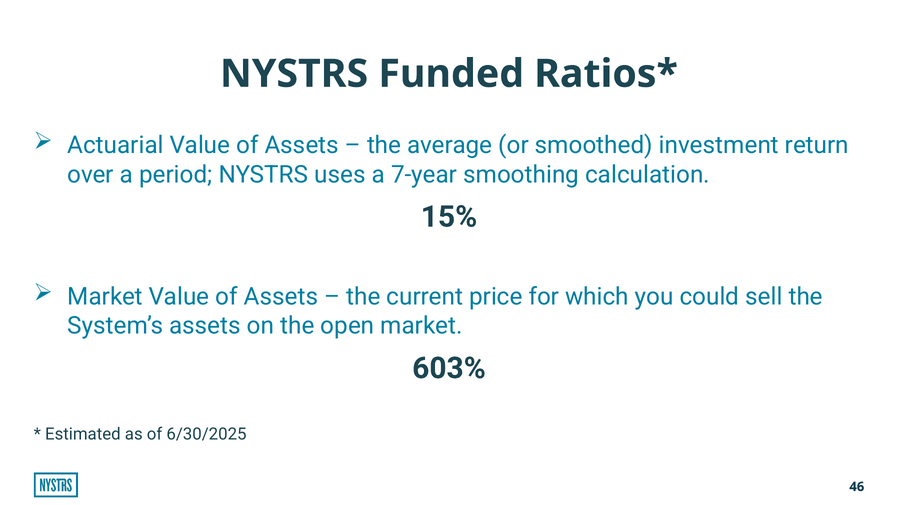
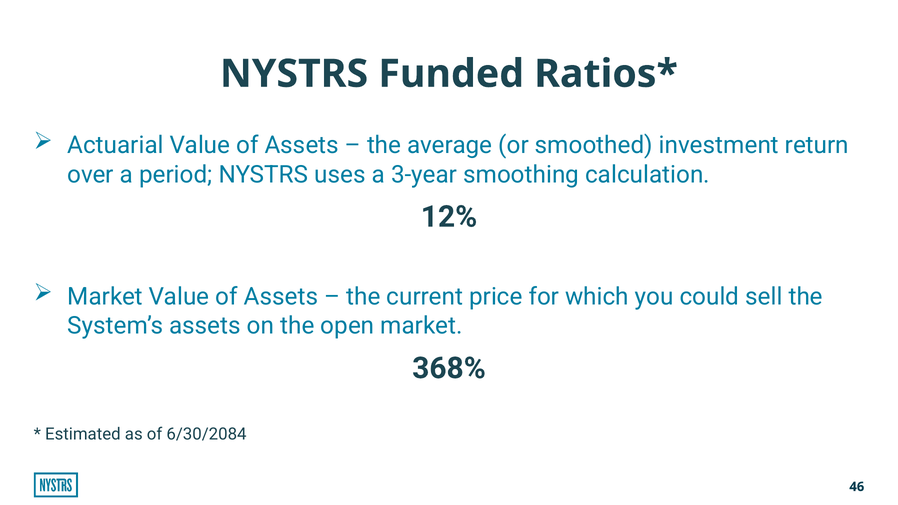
7-year: 7-year -> 3-year
15%: 15% -> 12%
603%: 603% -> 368%
6/30/2025: 6/30/2025 -> 6/30/2084
